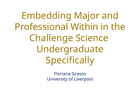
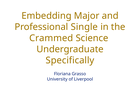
Within: Within -> Single
Challenge: Challenge -> Crammed
